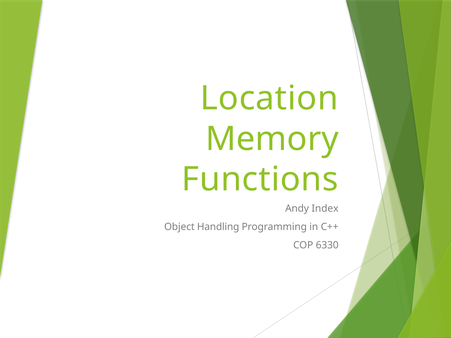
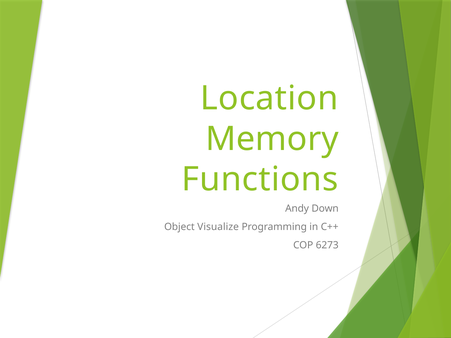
Index: Index -> Down
Handling: Handling -> Visualize
6330: 6330 -> 6273
